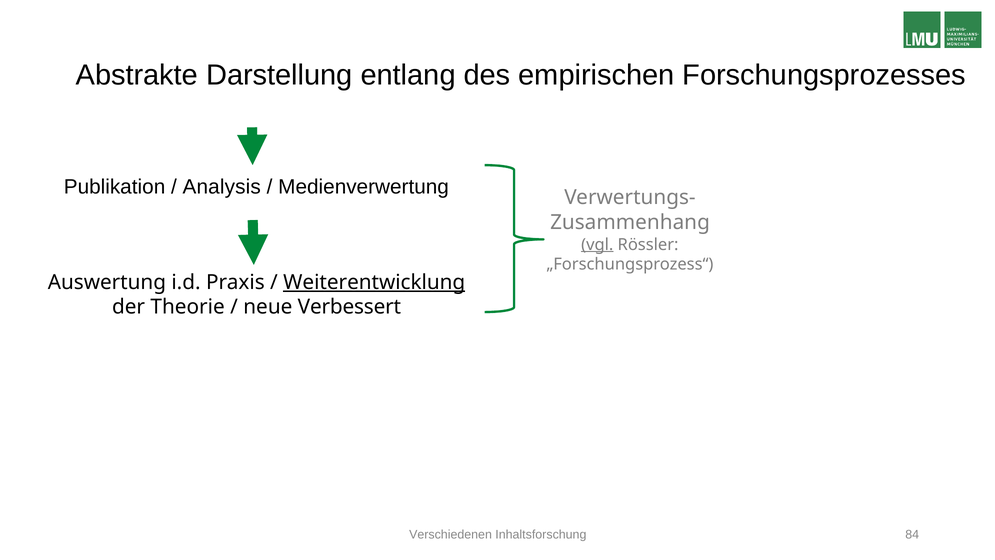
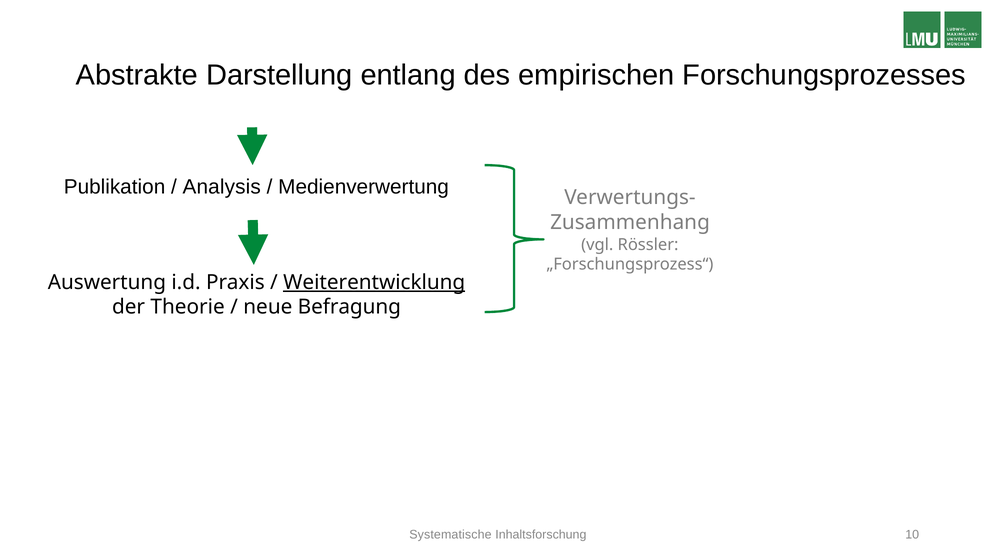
vgl underline: present -> none
Verbessert: Verbessert -> Befragung
Verschiedenen: Verschiedenen -> Systematische
84: 84 -> 10
